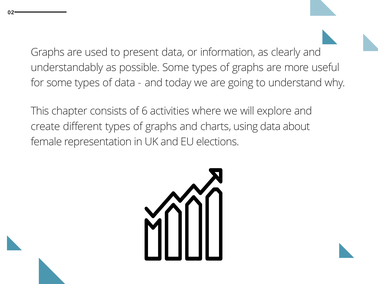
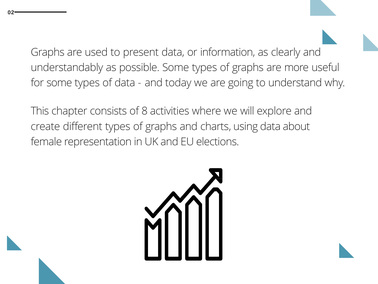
6: 6 -> 8
